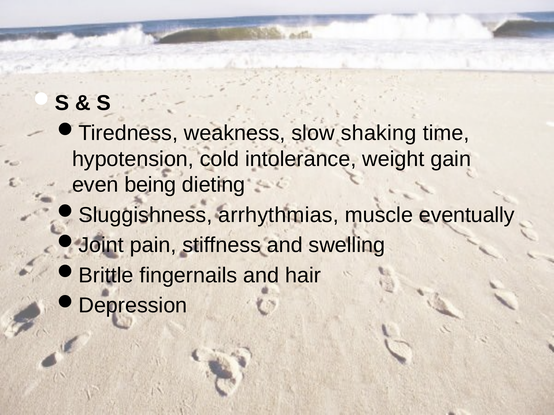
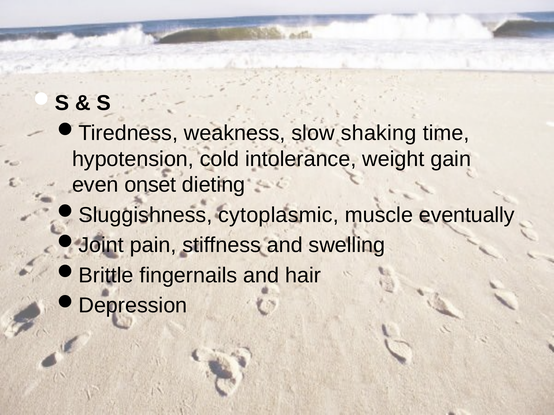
being: being -> onset
arrhythmias: arrhythmias -> cytoplasmic
